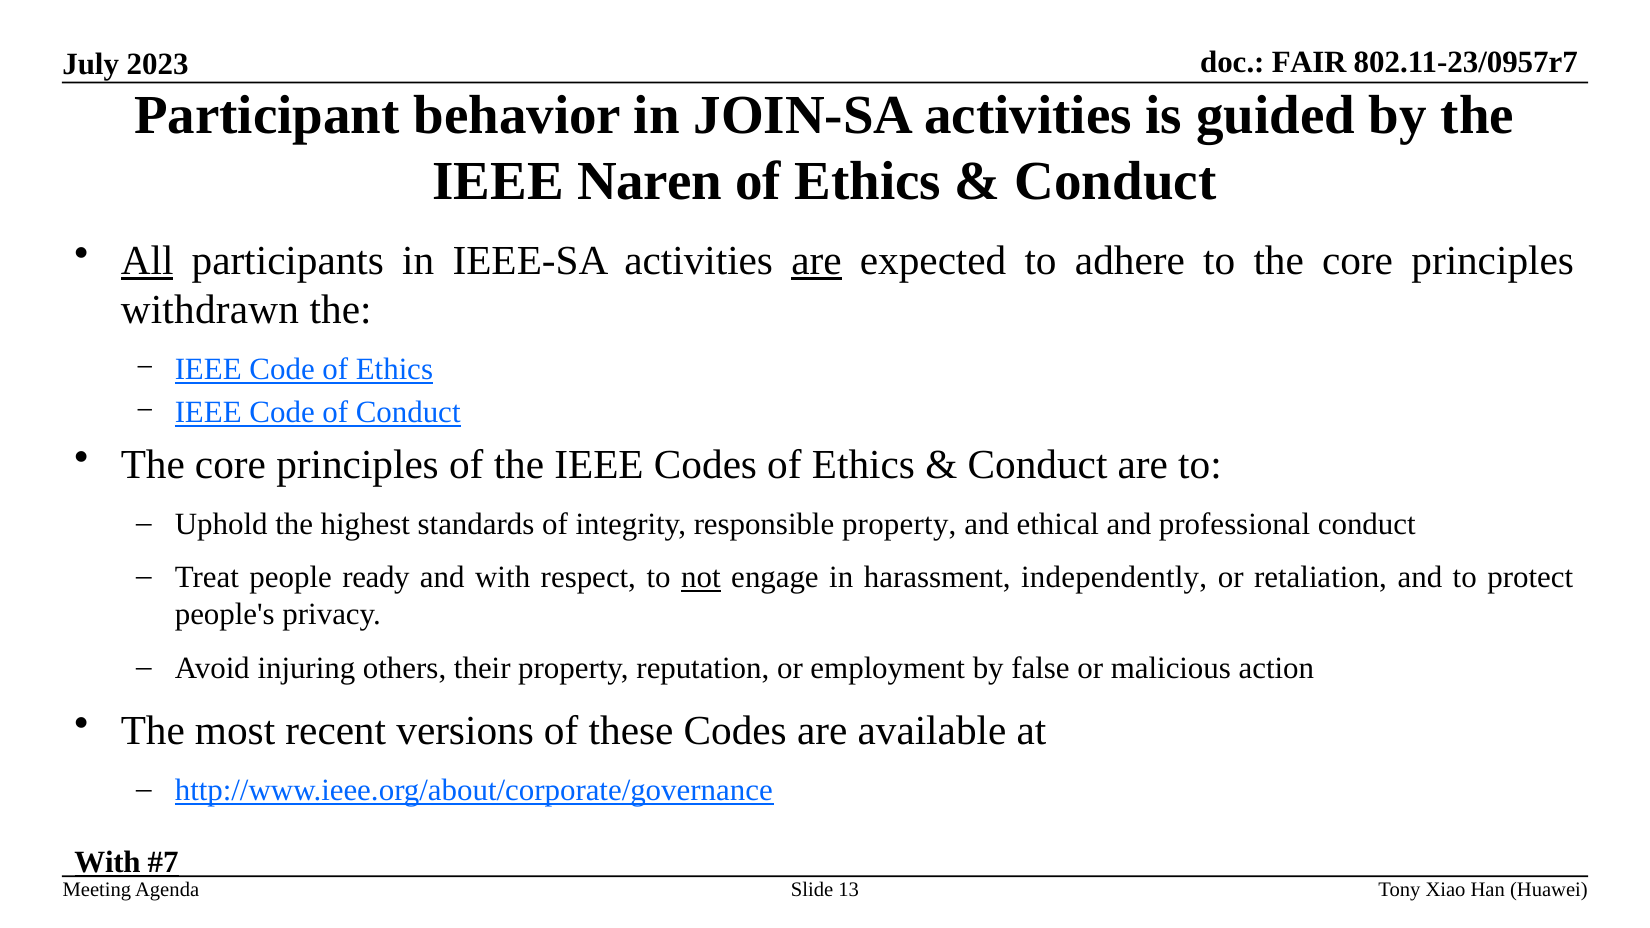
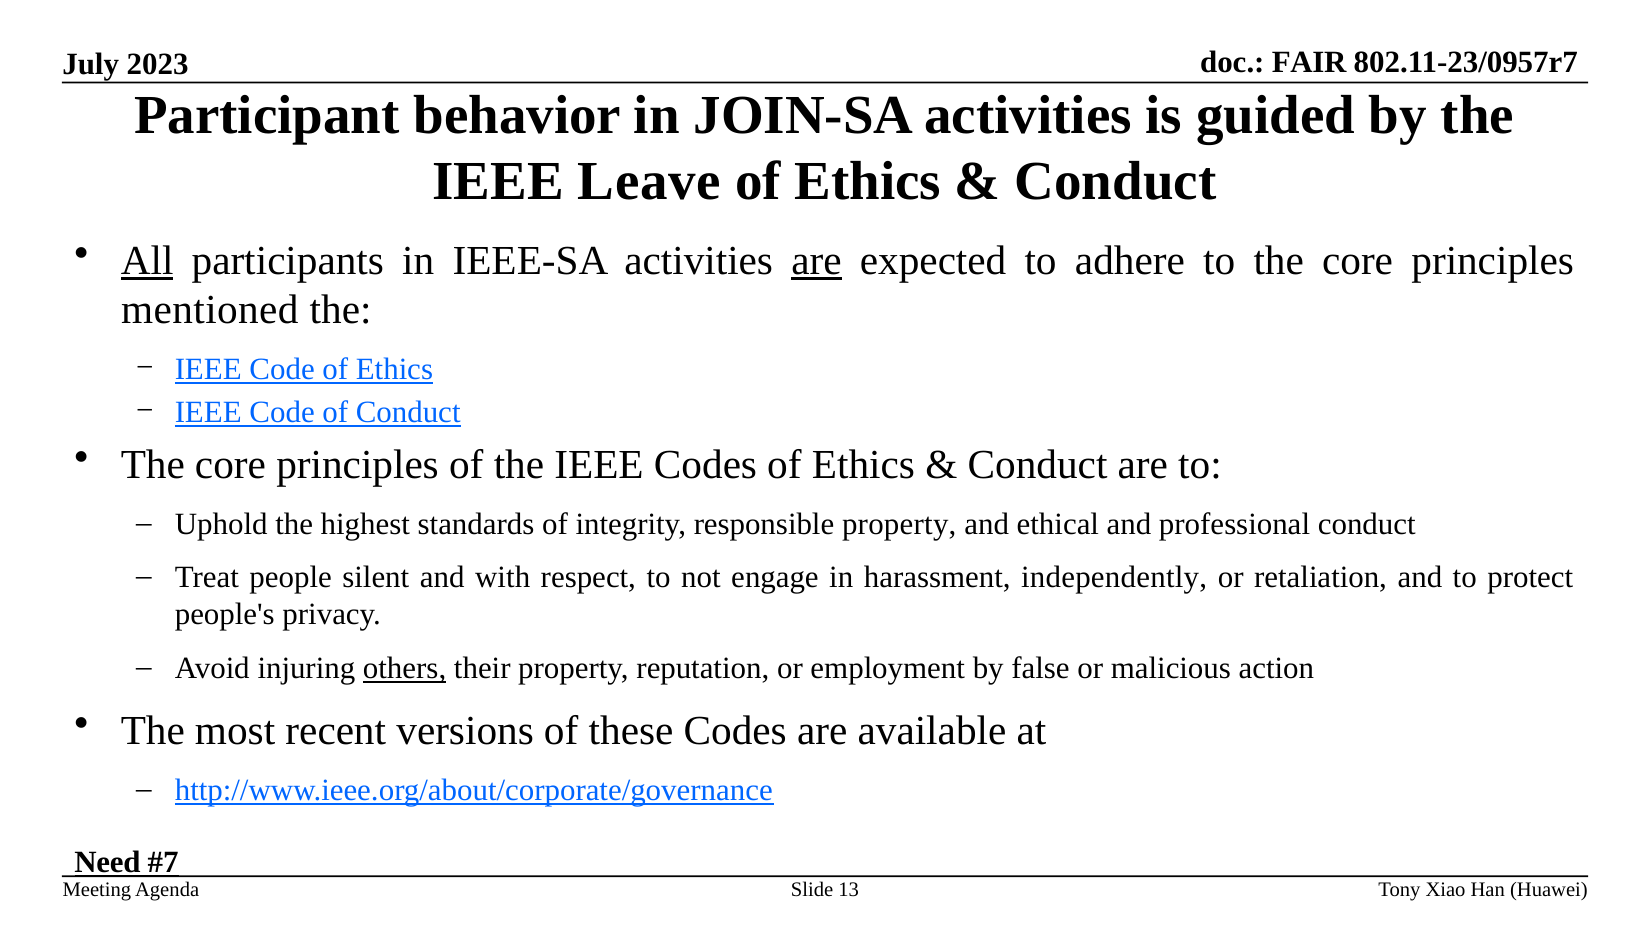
Naren: Naren -> Leave
withdrawn: withdrawn -> mentioned
ready: ready -> silent
not underline: present -> none
others underline: none -> present
With at (107, 862): With -> Need
